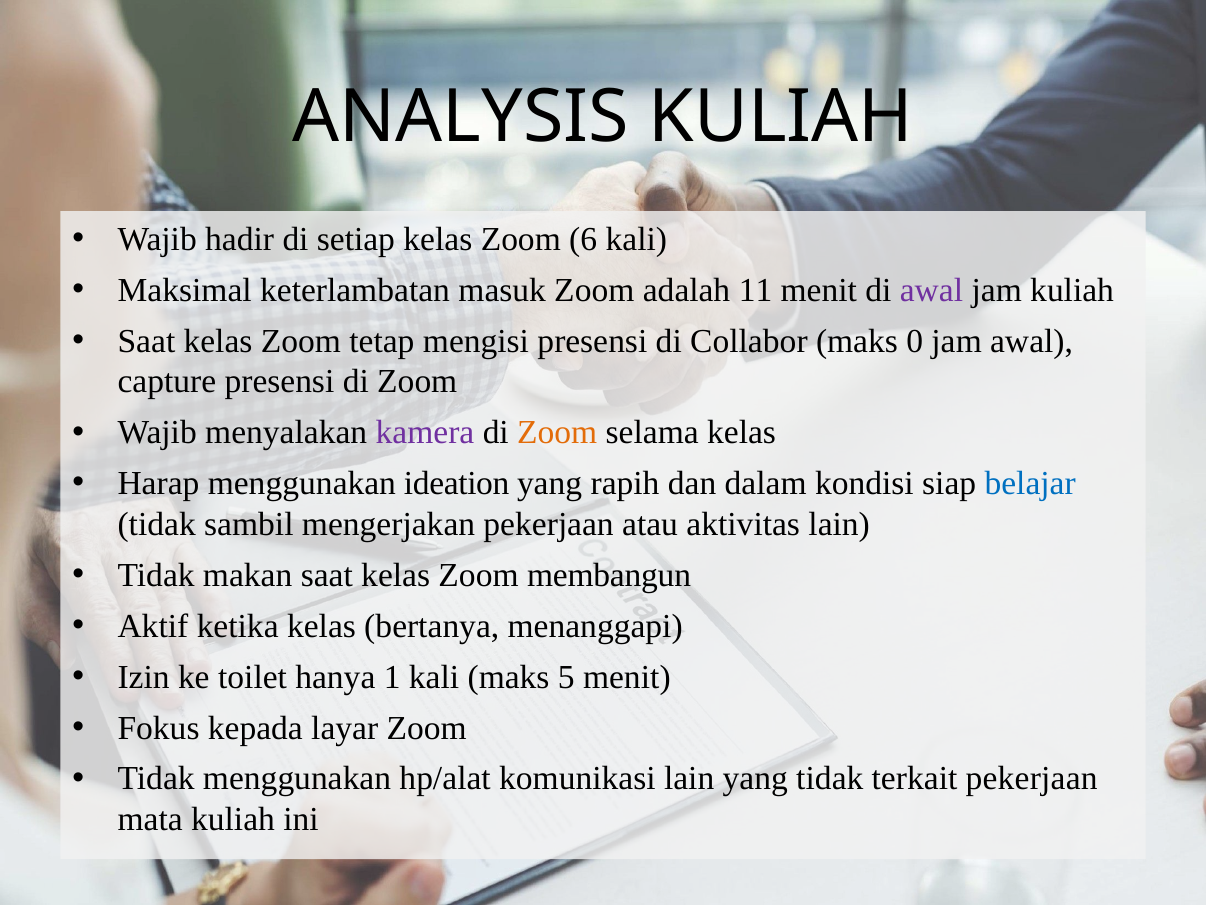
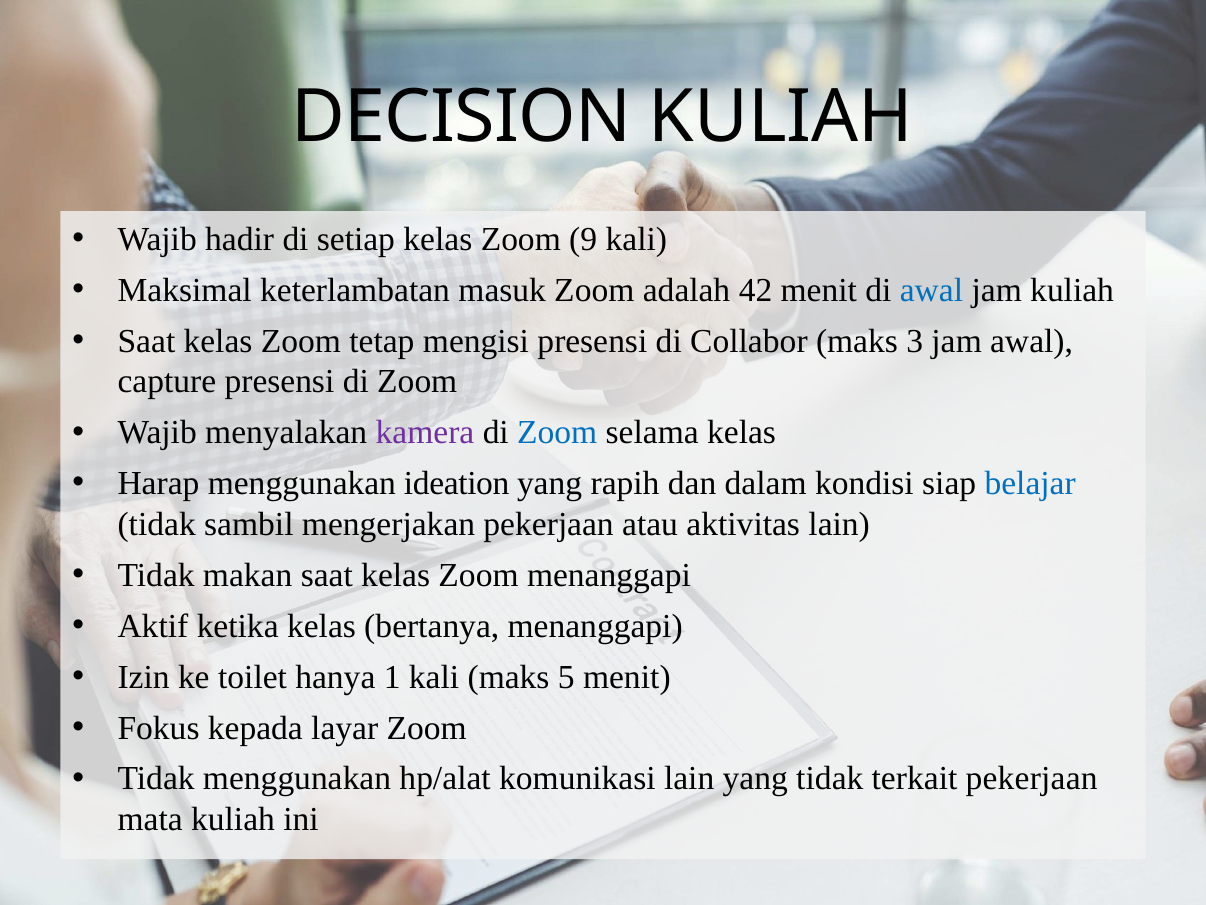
ANALYSIS: ANALYSIS -> DECISION
6: 6 -> 9
11: 11 -> 42
awal at (931, 290) colour: purple -> blue
0: 0 -> 3
Zoom at (557, 433) colour: orange -> blue
Zoom membangun: membangun -> menanggapi
